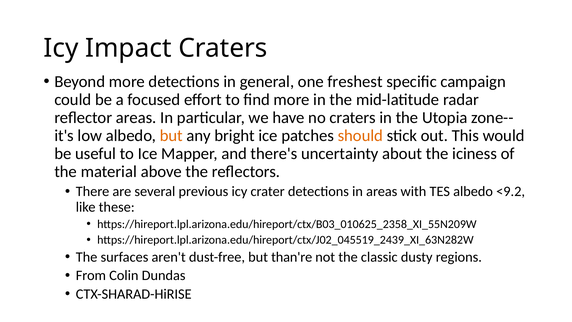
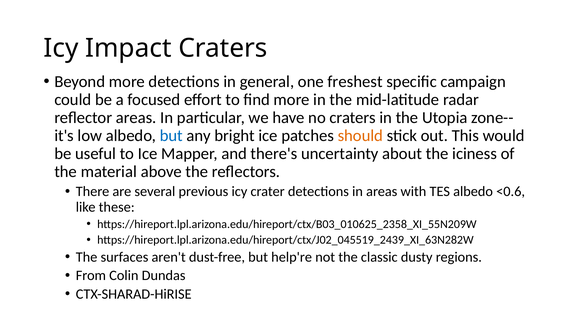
but at (171, 136) colour: orange -> blue
<9.2: <9.2 -> <0.6
than're: than're -> help're
